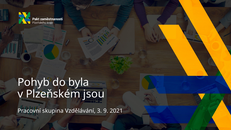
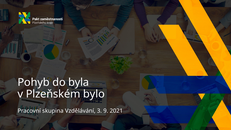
jsou: jsou -> bylo
